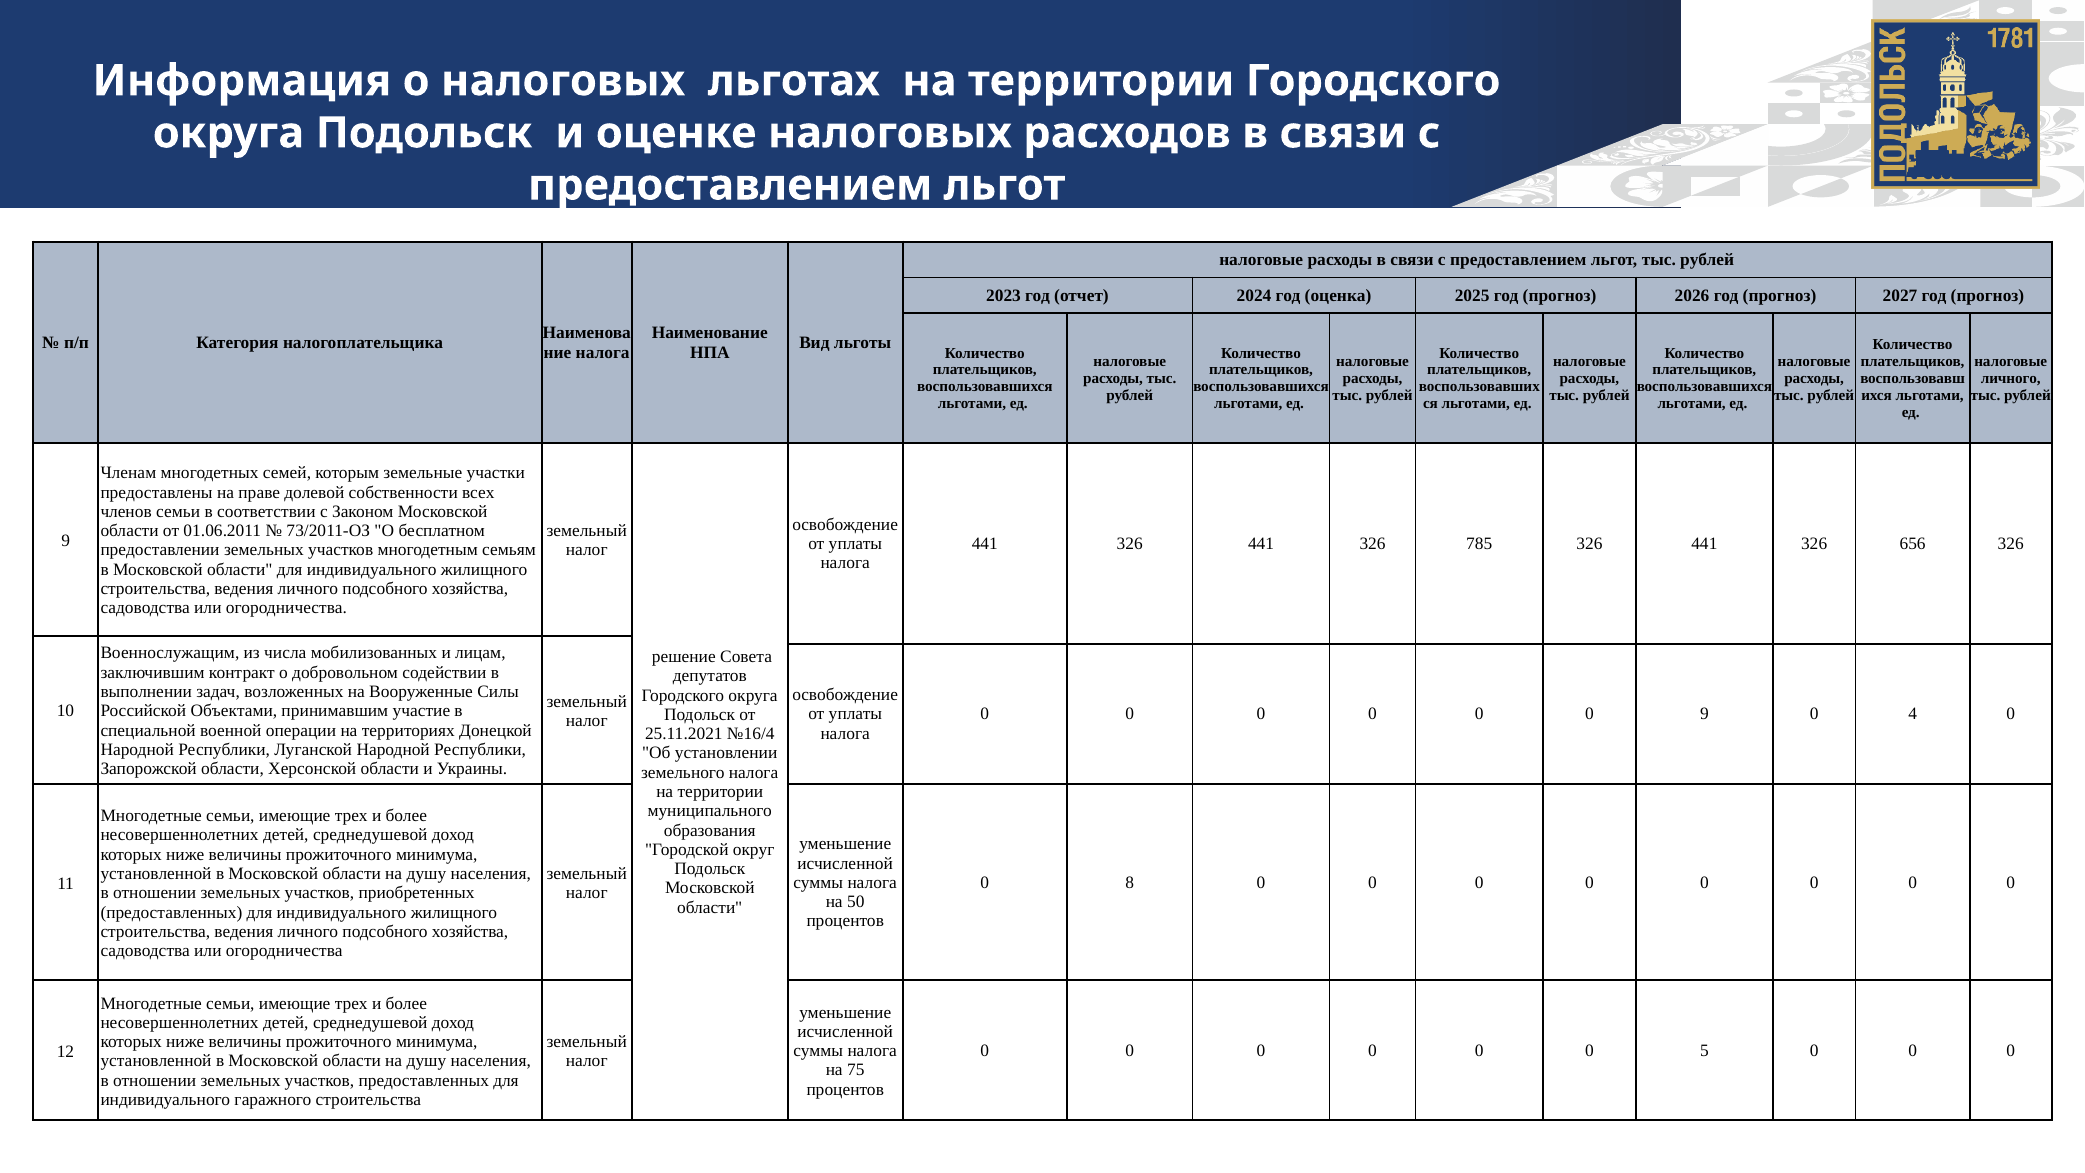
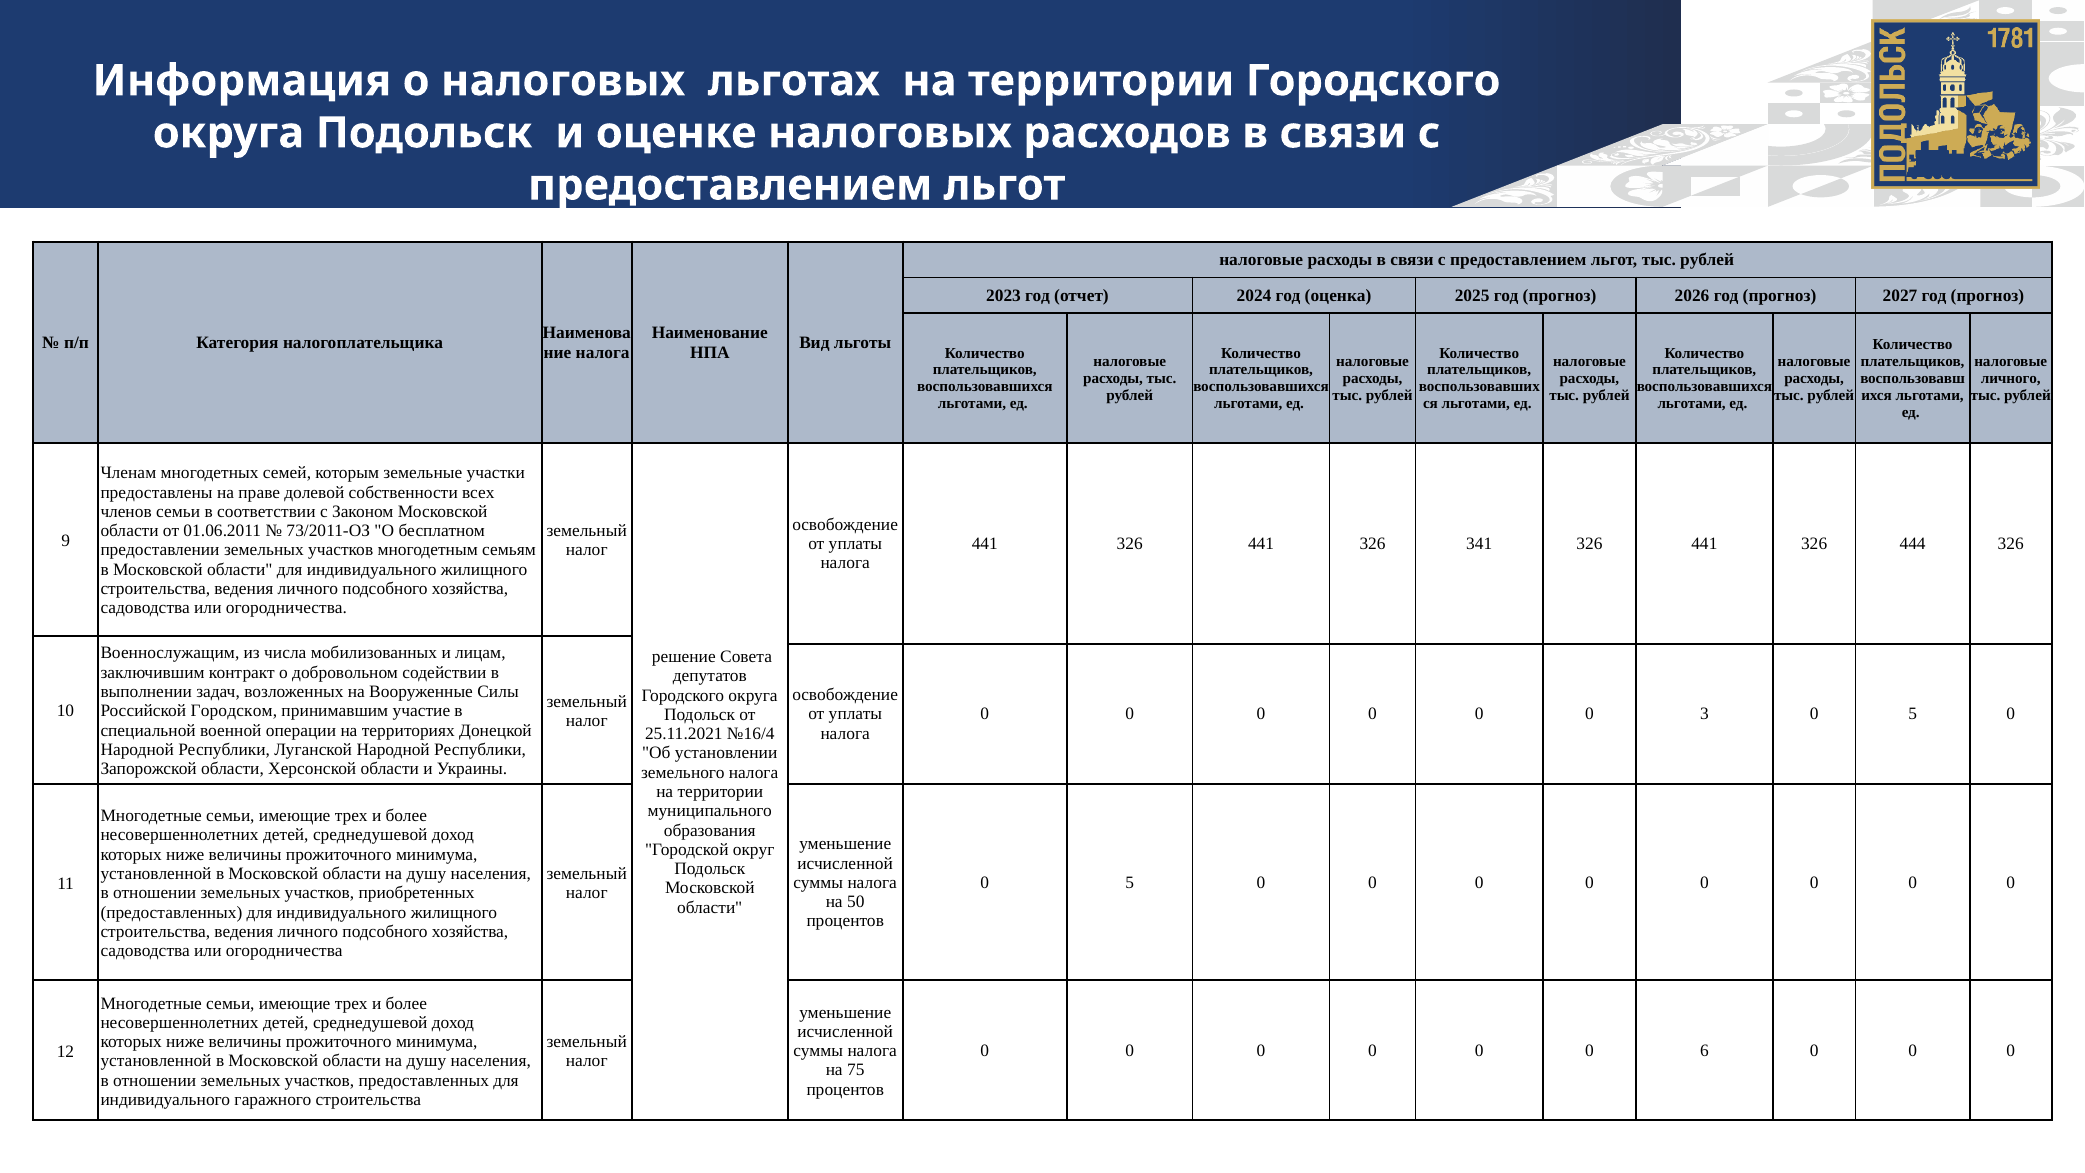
785: 785 -> 341
656: 656 -> 444
Объектами: Объектами -> Городском
0 9: 9 -> 3
4 at (1913, 714): 4 -> 5
8 at (1130, 882): 8 -> 5
5: 5 -> 6
